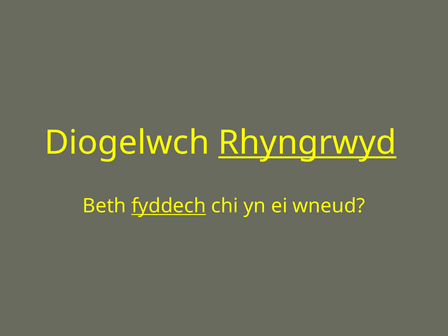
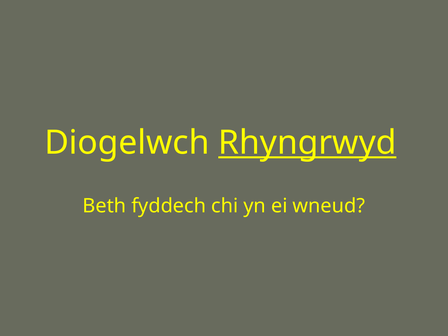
fyddech underline: present -> none
